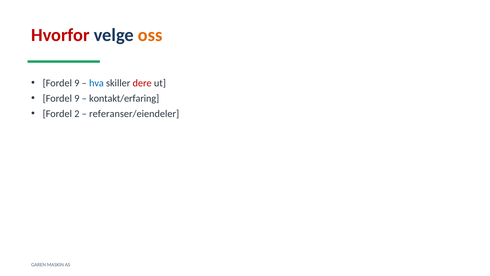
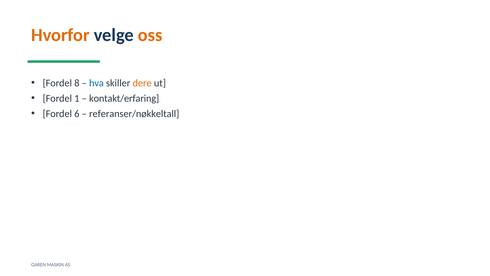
Hvorfor colour: red -> orange
9 at (77, 83): 9 -> 8
dere colour: red -> orange
9 at (77, 98): 9 -> 1
2: 2 -> 6
referanser/eiendeler: referanser/eiendeler -> referanser/nøkkeltall
